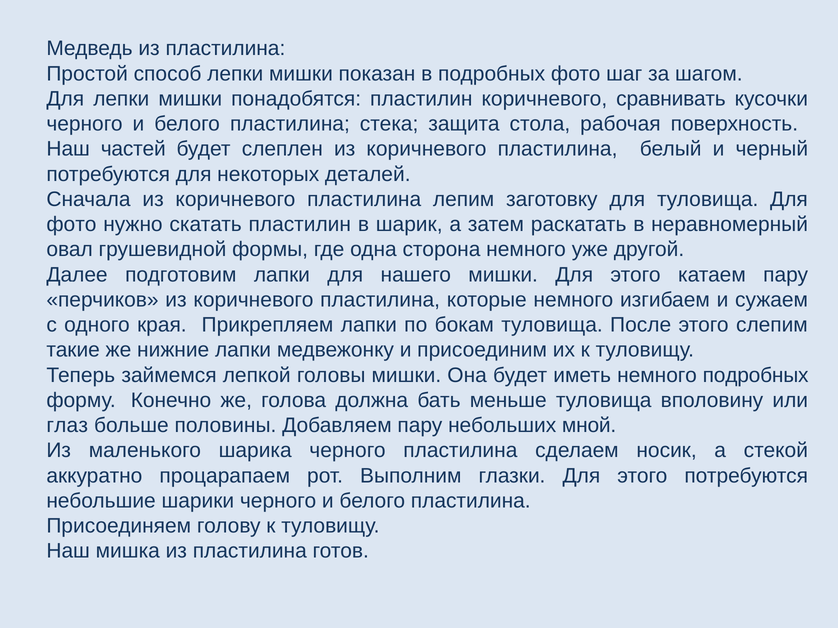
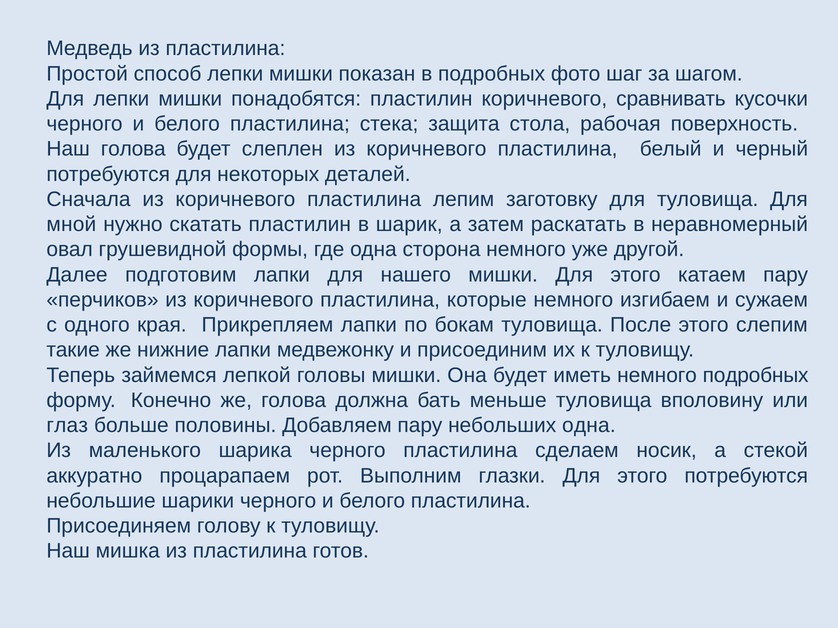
Наш частей: частей -> голова
фото at (71, 225): фото -> мной
небольших мной: мной -> одна
